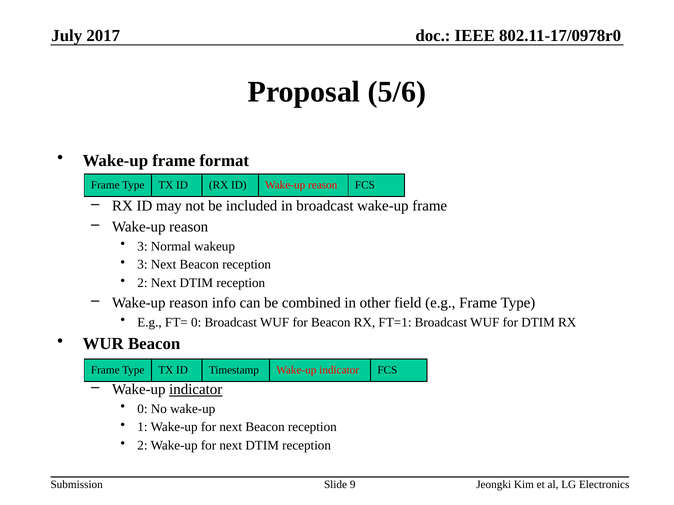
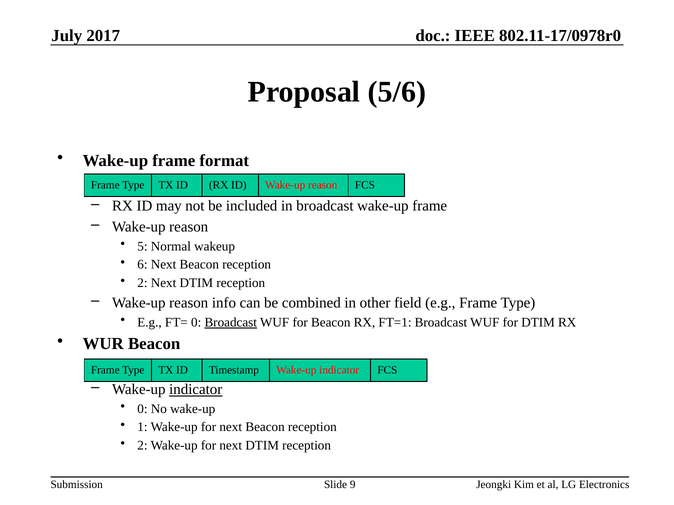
3 at (142, 247): 3 -> 5
3 at (142, 265): 3 -> 6
Broadcast at (231, 323) underline: none -> present
